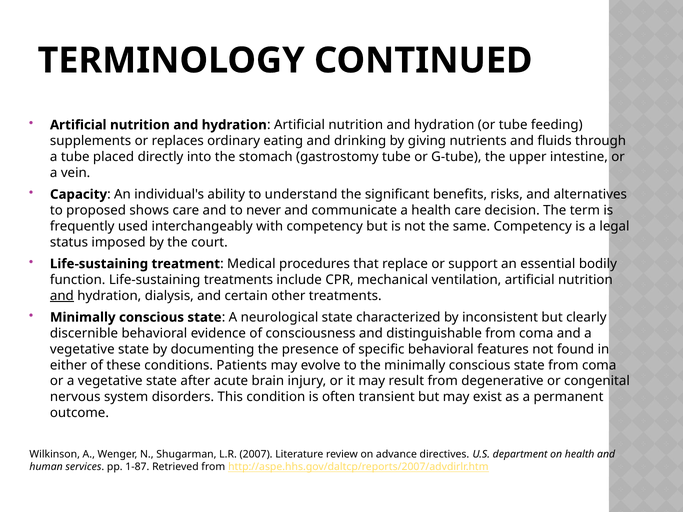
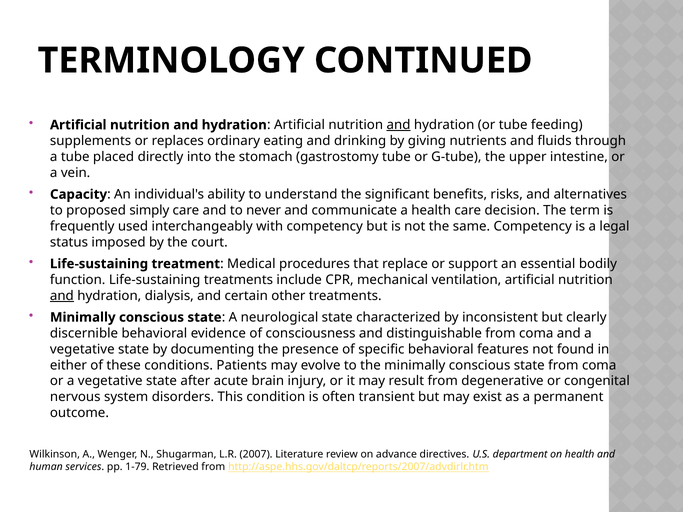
and at (399, 125) underline: none -> present
shows: shows -> simply
1-87: 1-87 -> 1-79
